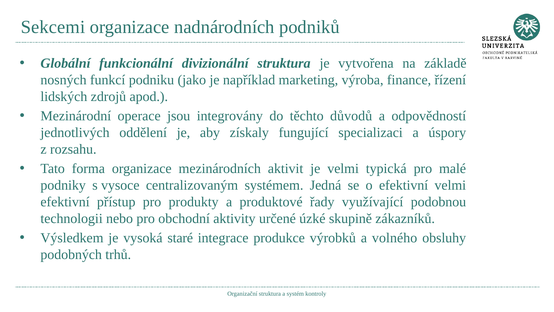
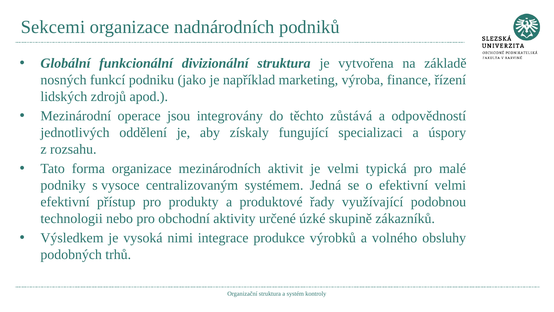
důvodů: důvodů -> zůstává
staré: staré -> nimi
